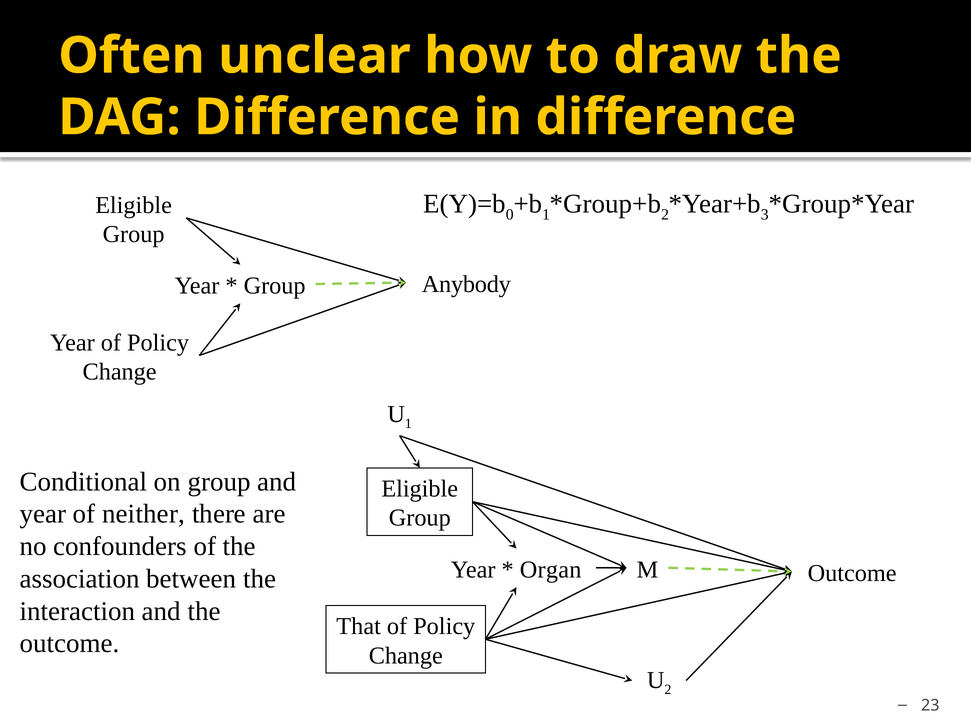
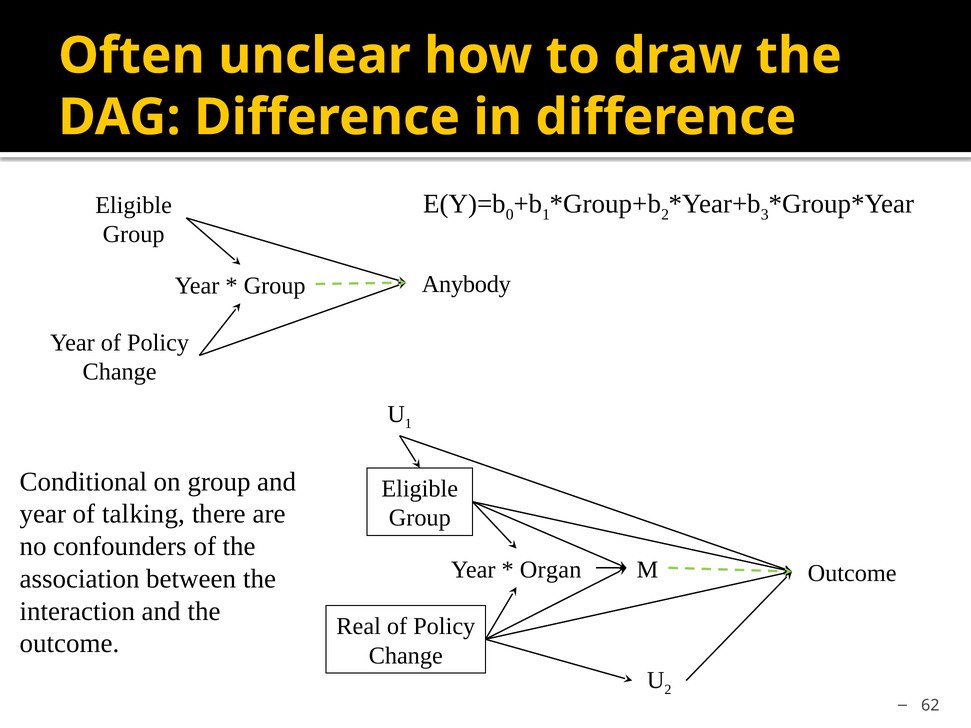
neither: neither -> talking
That: That -> Real
23: 23 -> 62
